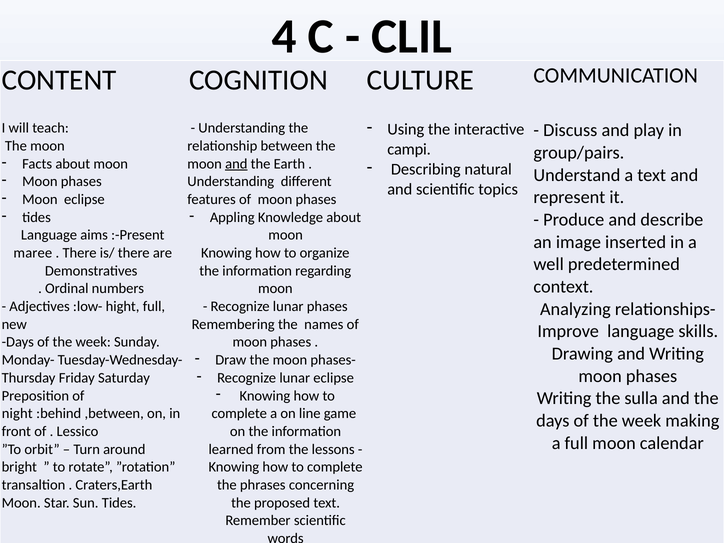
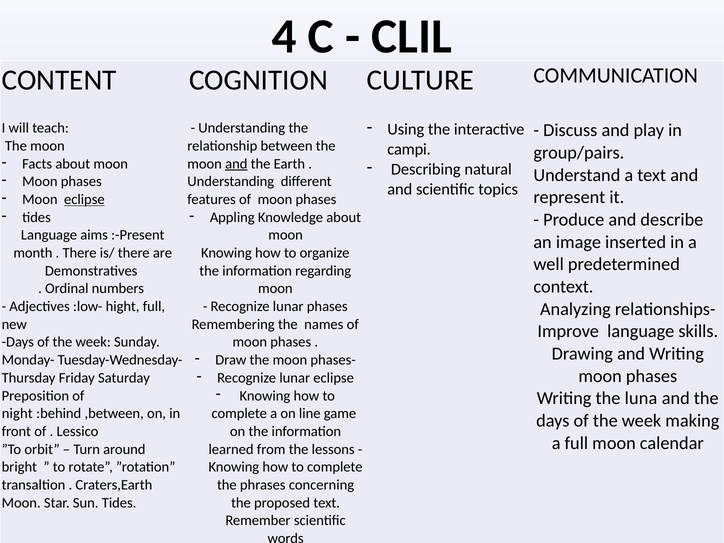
eclipse at (84, 199) underline: none -> present
maree: maree -> month
sulla: sulla -> luna
